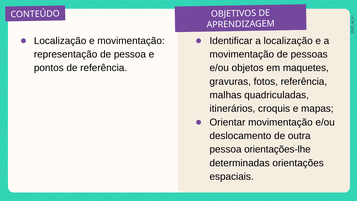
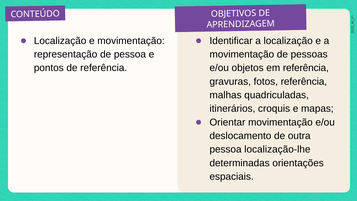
em maquetes: maquetes -> referência
orientações-lhe: orientações-lhe -> localização-lhe
